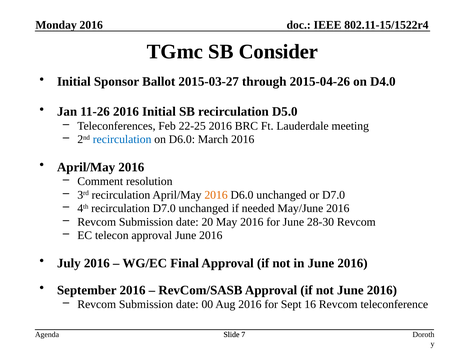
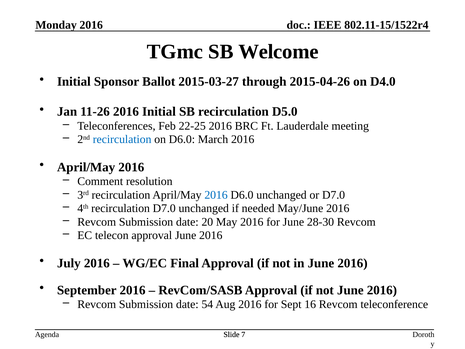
Consider: Consider -> Welcome
2016 at (216, 195) colour: orange -> blue
00: 00 -> 54
